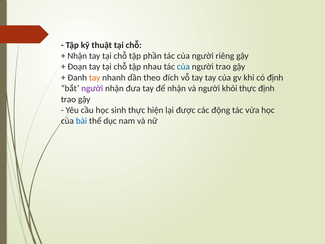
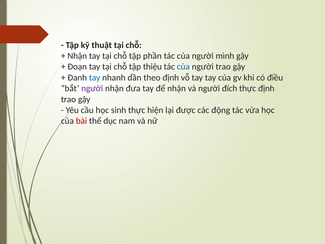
riêng: riêng -> mình
nhau: nhau -> thiệu
tay at (95, 78) colour: orange -> blue
theo đích: đích -> định
có định: định -> điều
khỏi: khỏi -> đích
bài colour: blue -> red
